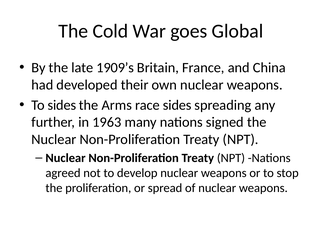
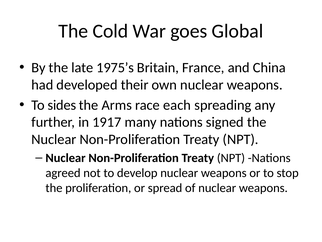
1909’s: 1909’s -> 1975’s
race sides: sides -> each
1963: 1963 -> 1917
